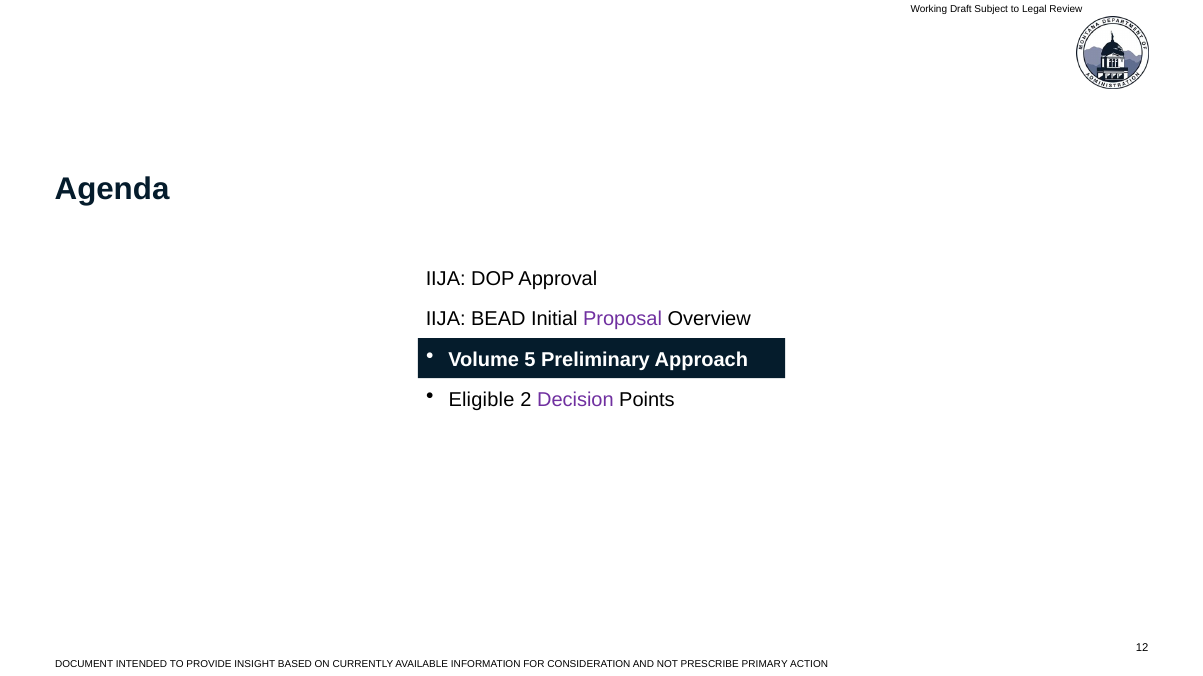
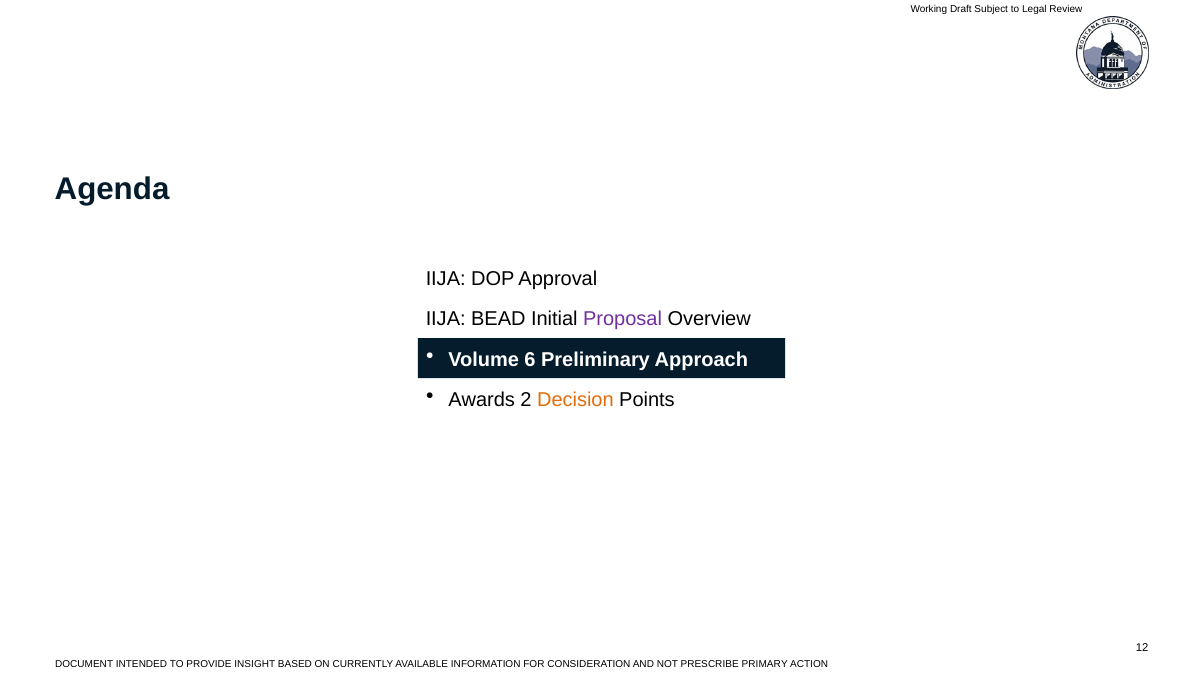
5: 5 -> 6
Eligible: Eligible -> Awards
Decision colour: purple -> orange
